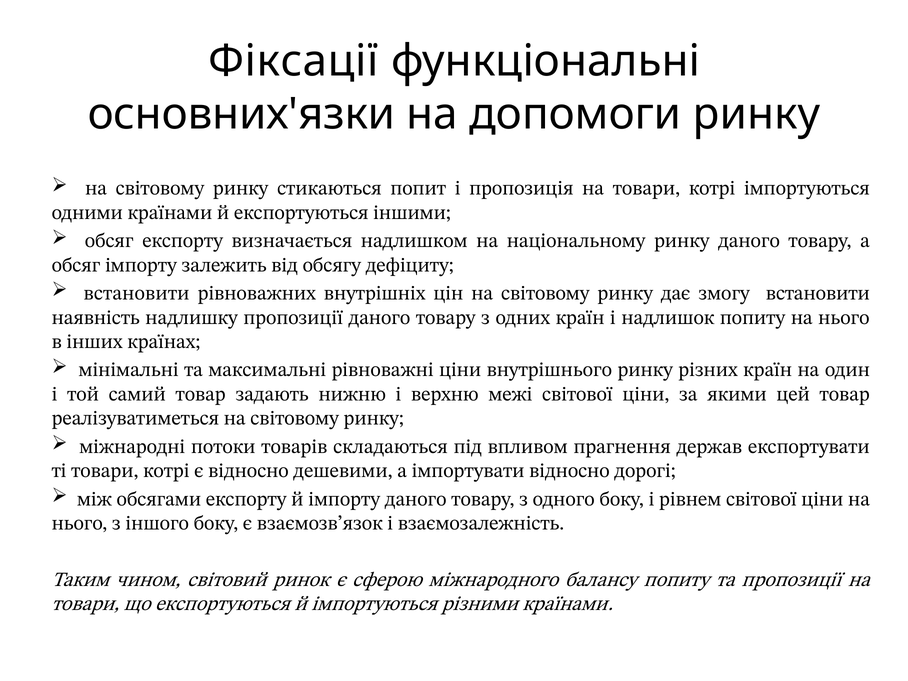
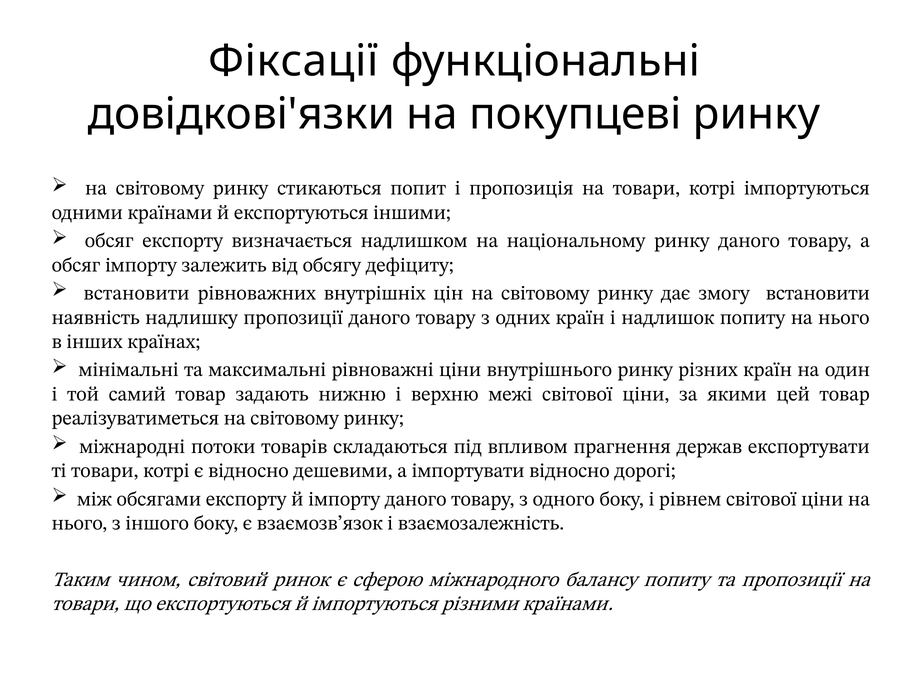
основних'язки: основних'язки -> довідкові'язки
допомоги: допомоги -> покупцеві
